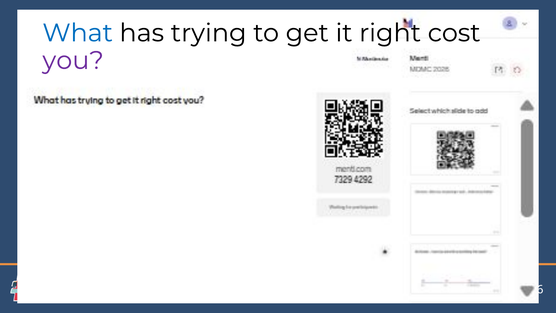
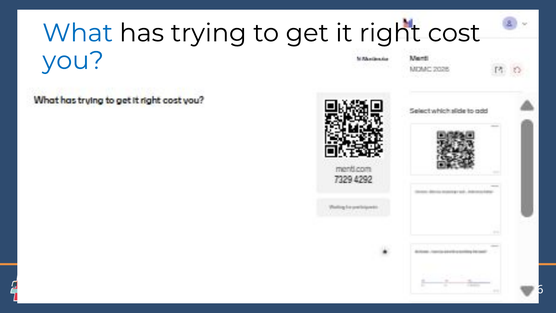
you colour: purple -> blue
